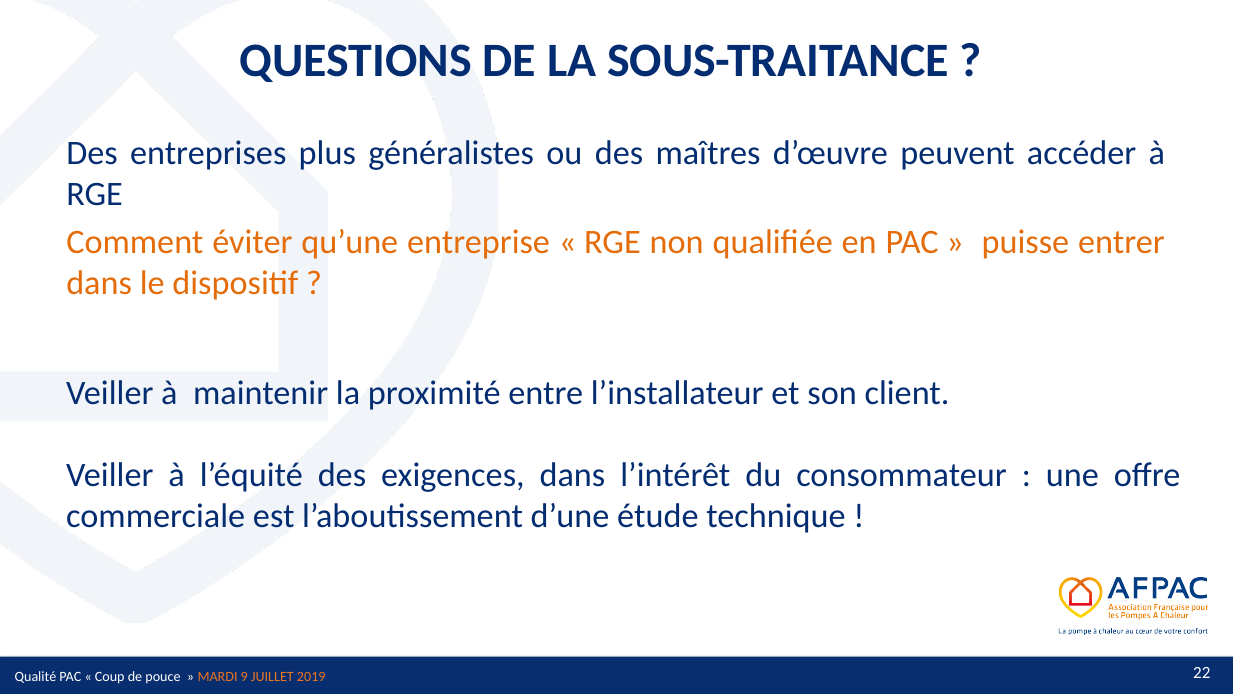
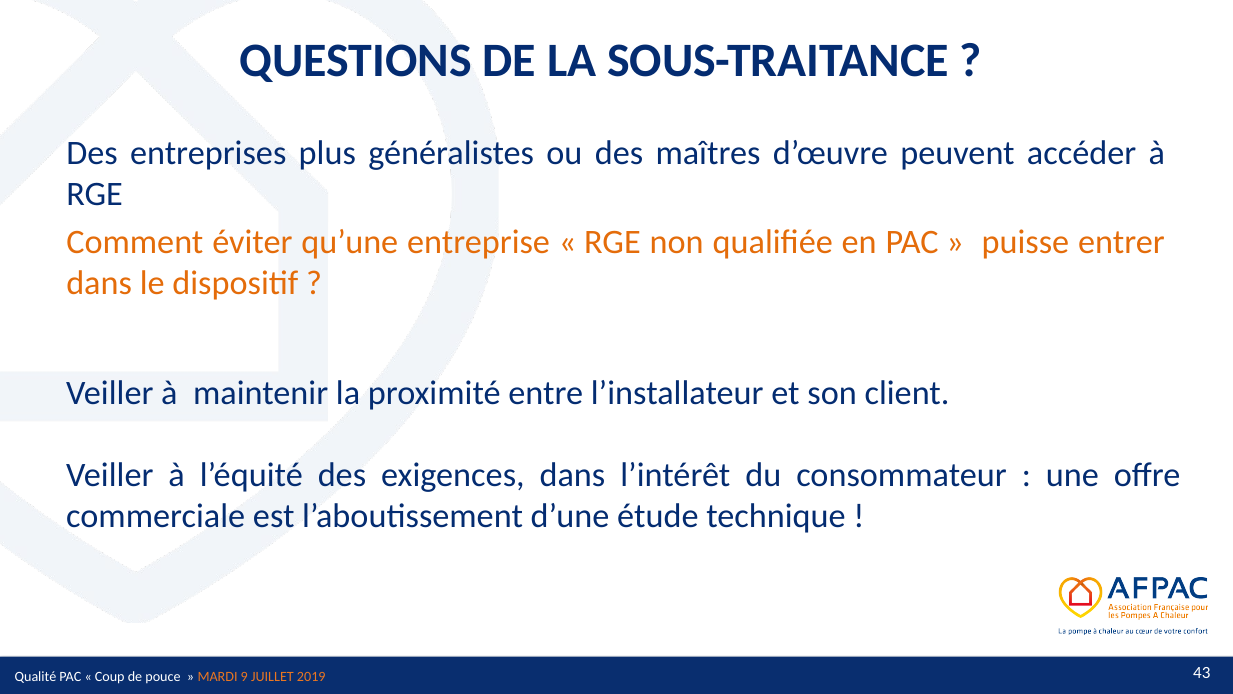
22: 22 -> 43
